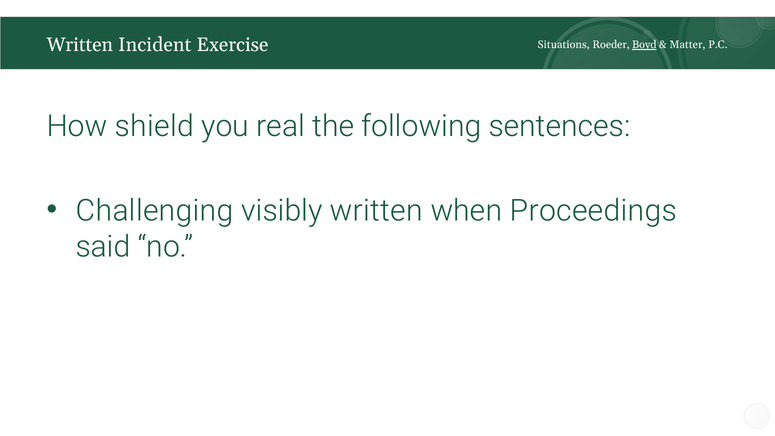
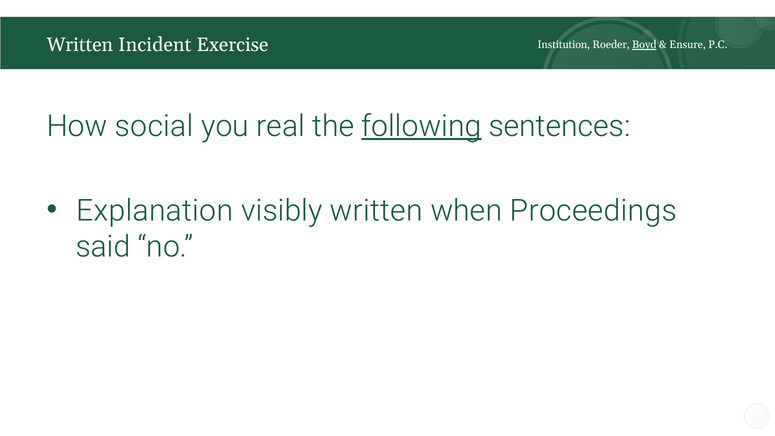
Situations: Situations -> Institution
Matter: Matter -> Ensure
shield: shield -> social
following underline: none -> present
Challenging: Challenging -> Explanation
